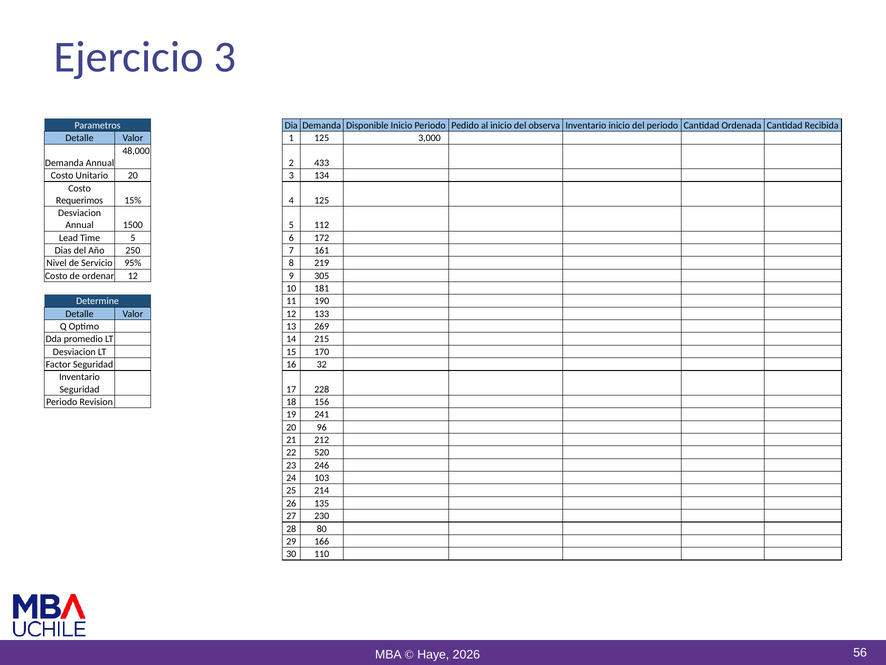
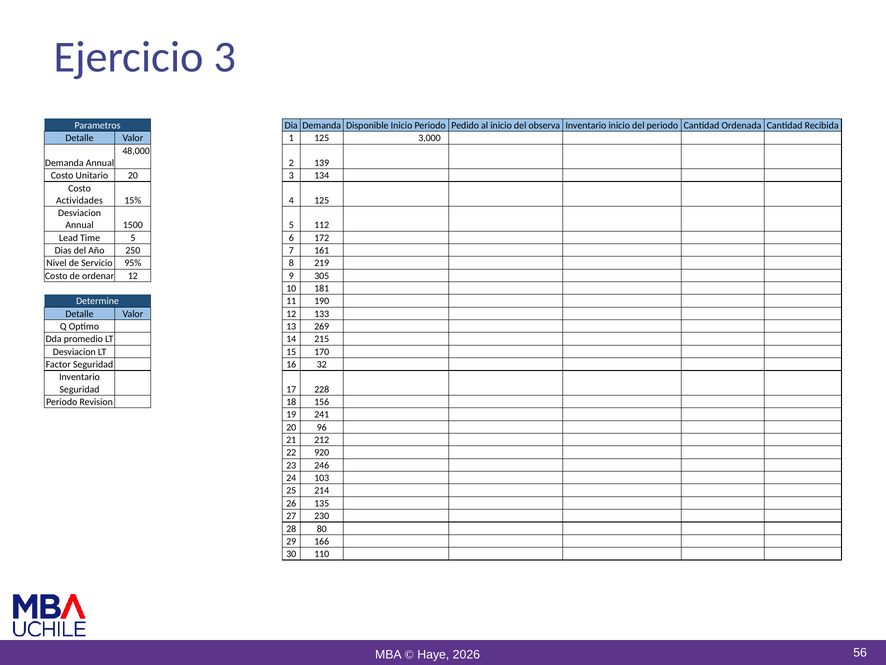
433: 433 -> 139
Requerimos: Requerimos -> Actividades
520: 520 -> 920
